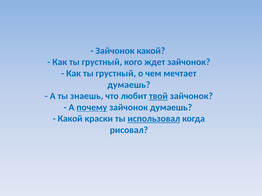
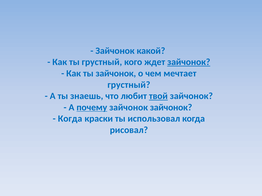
зайчонок at (189, 62) underline: none -> present
грустный at (116, 74): грустный -> зайчонок
думаешь at (129, 85): думаешь -> грустный
зайчонок думаешь: думаешь -> зайчонок
Какой at (70, 119): Какой -> Когда
использовал underline: present -> none
